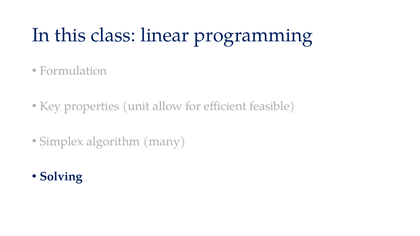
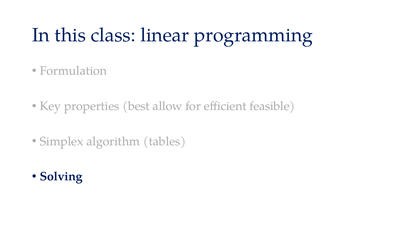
unit: unit -> best
many: many -> tables
